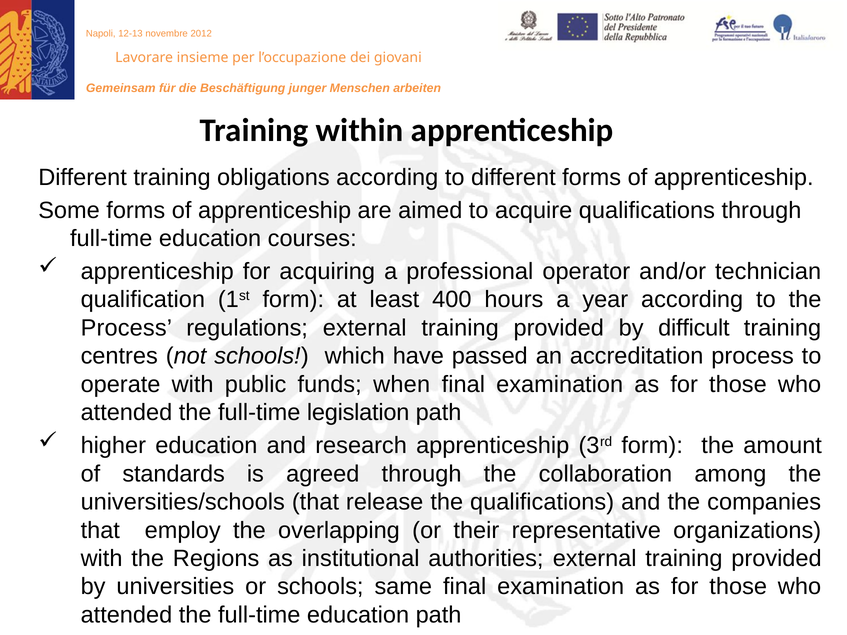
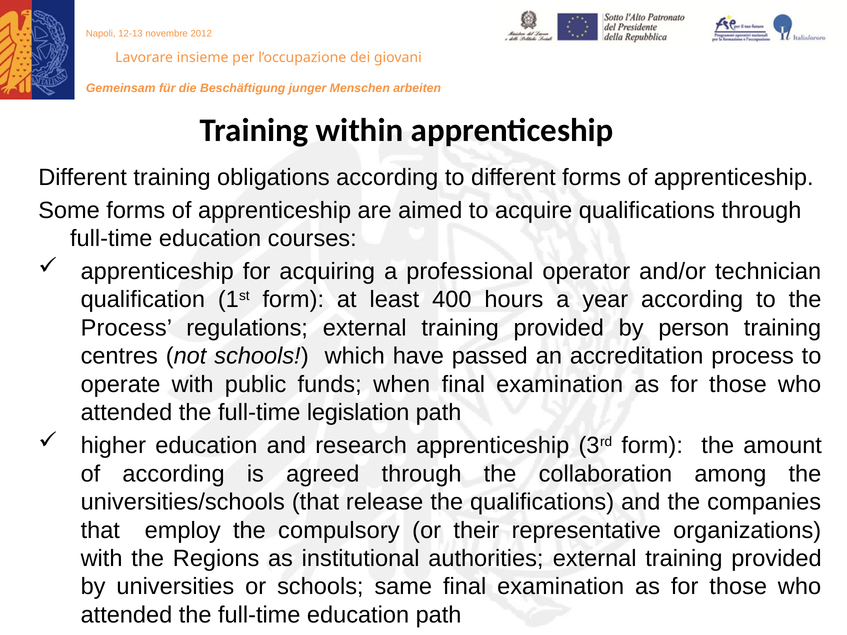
difficult: difficult -> person
of standards: standards -> according
overlapping: overlapping -> compulsory
